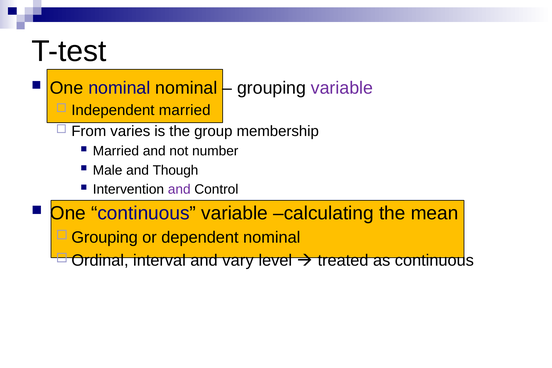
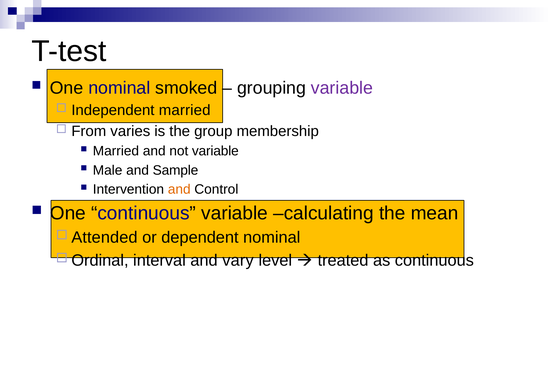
nominal nominal: nominal -> smoked
not number: number -> variable
Though: Though -> Sample
and at (179, 189) colour: purple -> orange
Grouping at (105, 237): Grouping -> Attended
